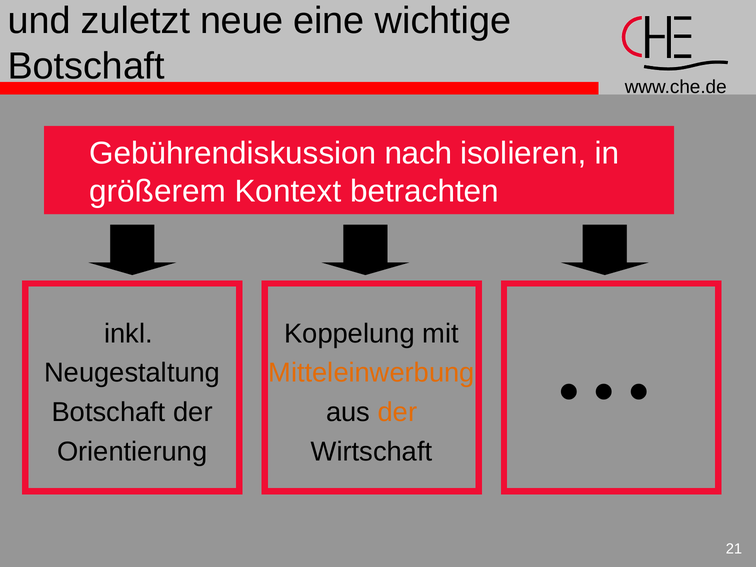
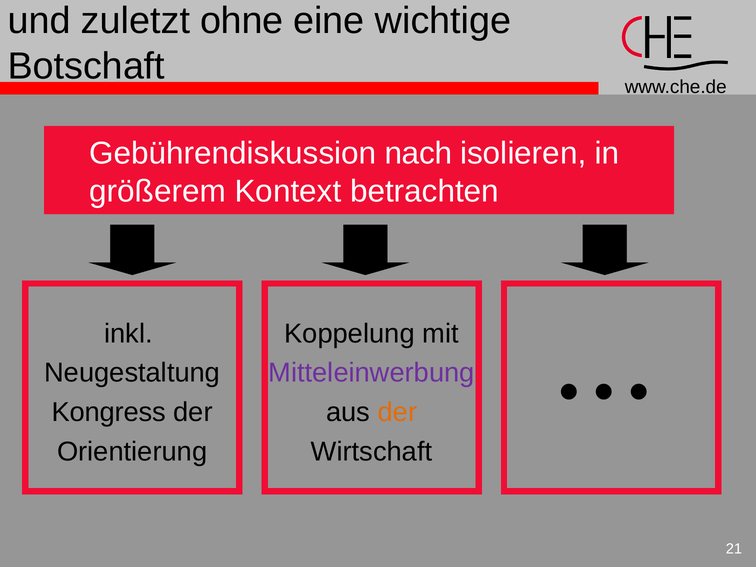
neue: neue -> ohne
Mitteleinwerbung colour: orange -> purple
Botschaft at (109, 412): Botschaft -> Kongress
